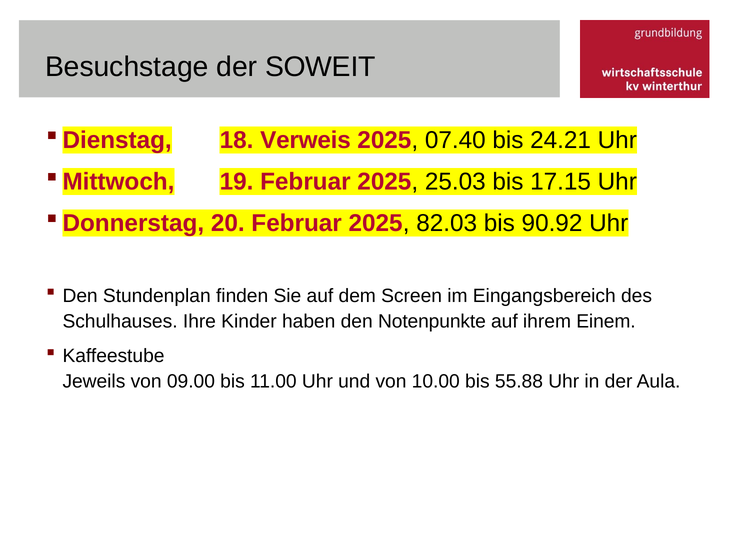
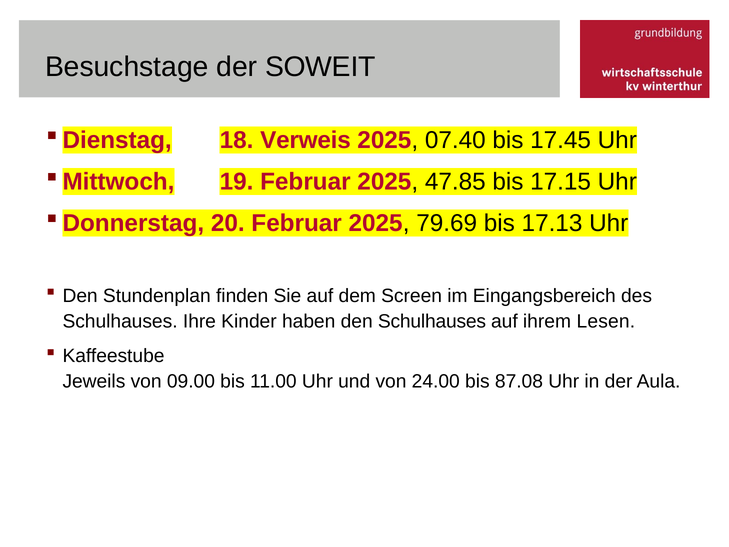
24.21: 24.21 -> 17.45
25.03: 25.03 -> 47.85
82.03: 82.03 -> 79.69
90.92: 90.92 -> 17.13
den Notenpunkte: Notenpunkte -> Schulhauses
Einem: Einem -> Lesen
10.00: 10.00 -> 24.00
55.88: 55.88 -> 87.08
